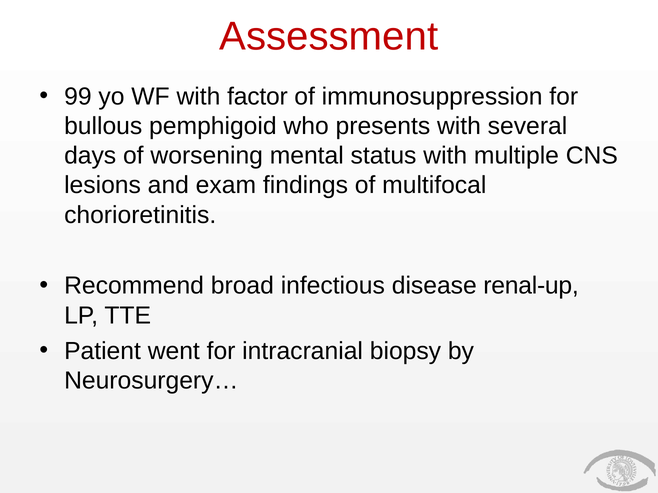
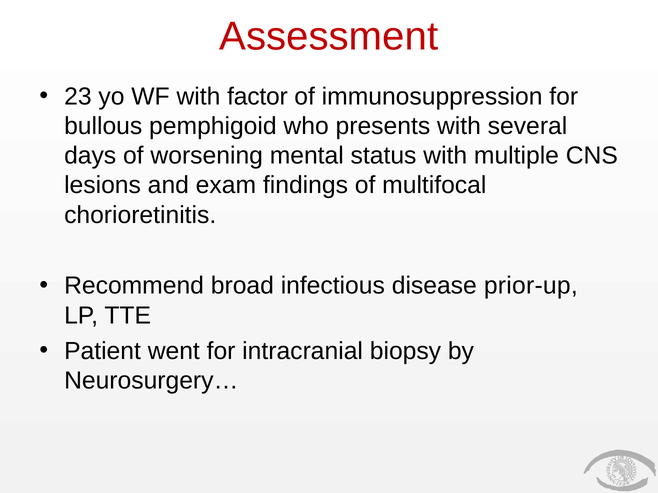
99: 99 -> 23
renal-up: renal-up -> prior-up
